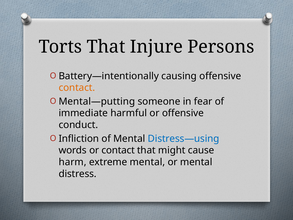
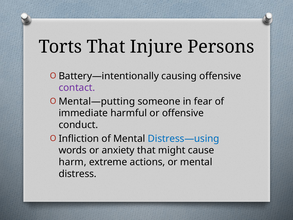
contact at (77, 88) colour: orange -> purple
or contact: contact -> anxiety
extreme mental: mental -> actions
